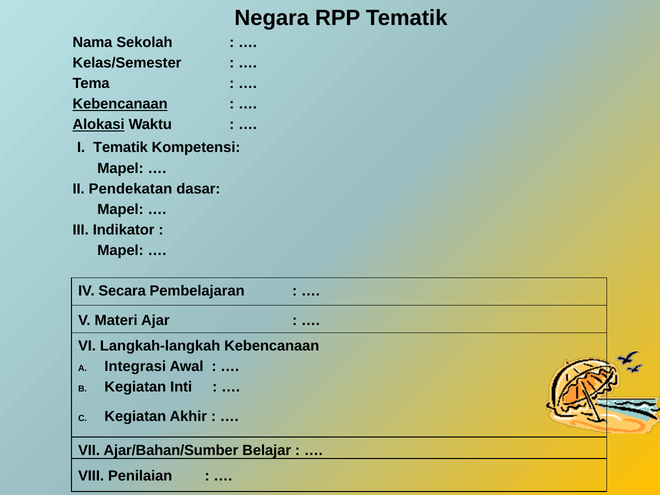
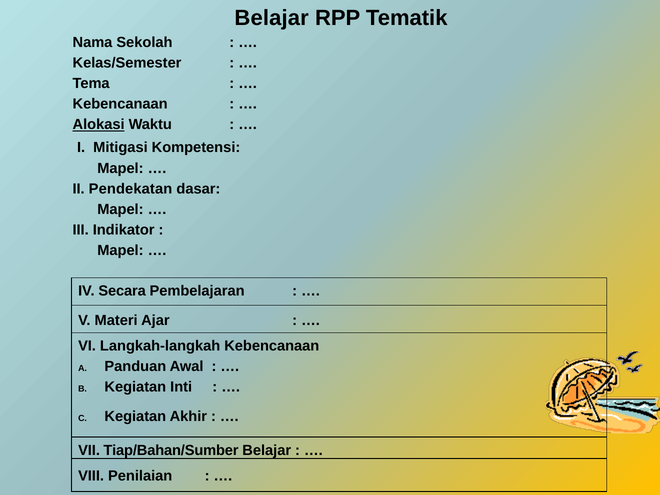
Negara at (272, 18): Negara -> Belajar
Kebencanaan at (120, 104) underline: present -> none
I Tematik: Tematik -> Mitigasi
Integrasi: Integrasi -> Panduan
Ajar/Bahan/Sumber: Ajar/Bahan/Sumber -> Tiap/Bahan/Sumber
